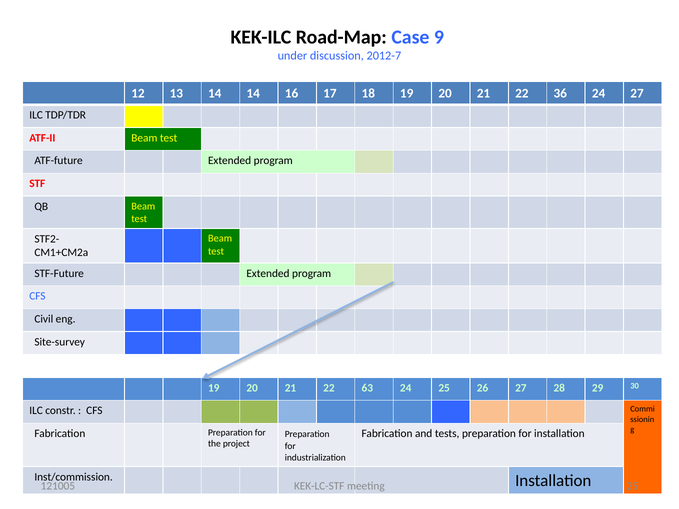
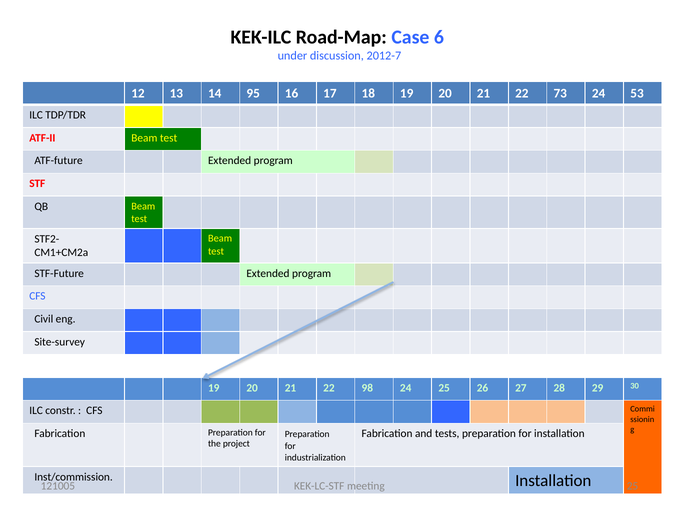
9: 9 -> 6
14 14: 14 -> 95
36: 36 -> 73
24 27: 27 -> 53
63: 63 -> 98
